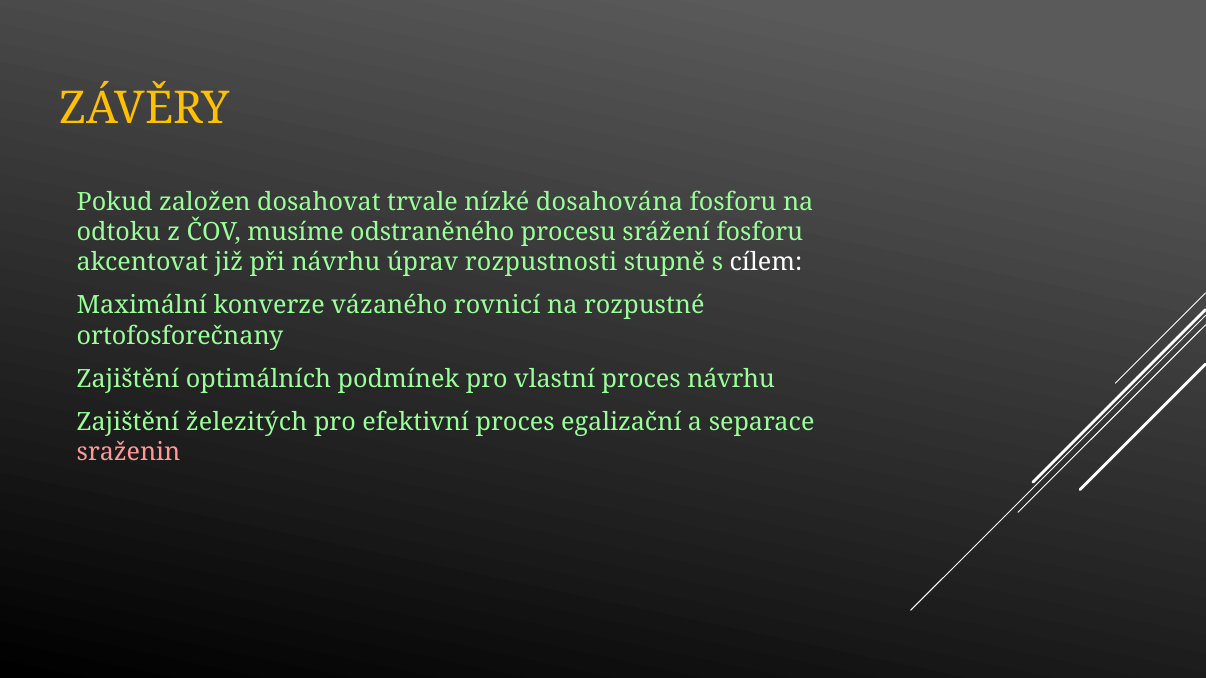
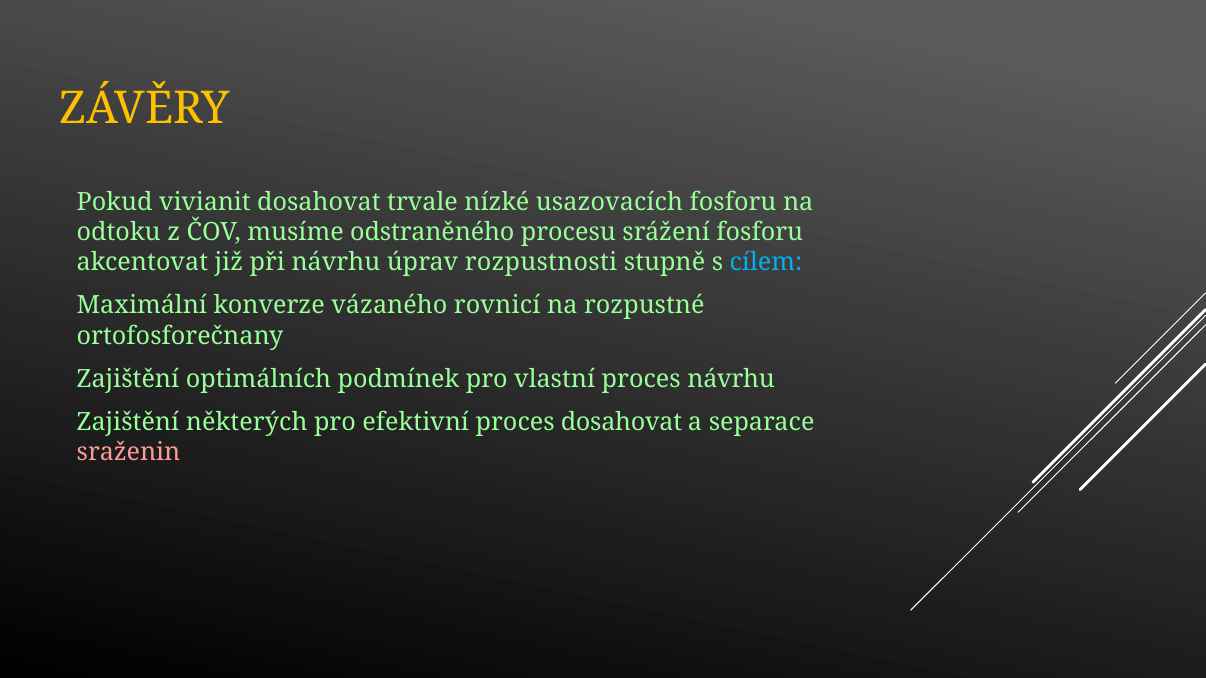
založen: založen -> vivianit
dosahována: dosahována -> usazovacích
cílem colour: white -> light blue
železitých: železitých -> některých
proces egalizační: egalizační -> dosahovat
